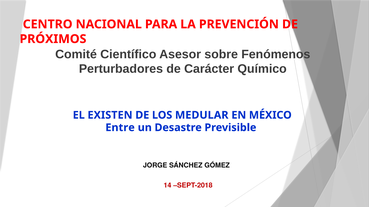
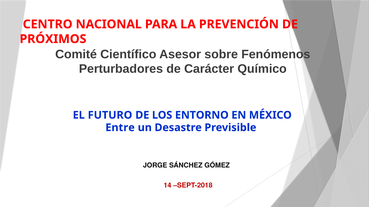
EXISTEN: EXISTEN -> FUTURO
MEDULAR: MEDULAR -> ENTORNO
